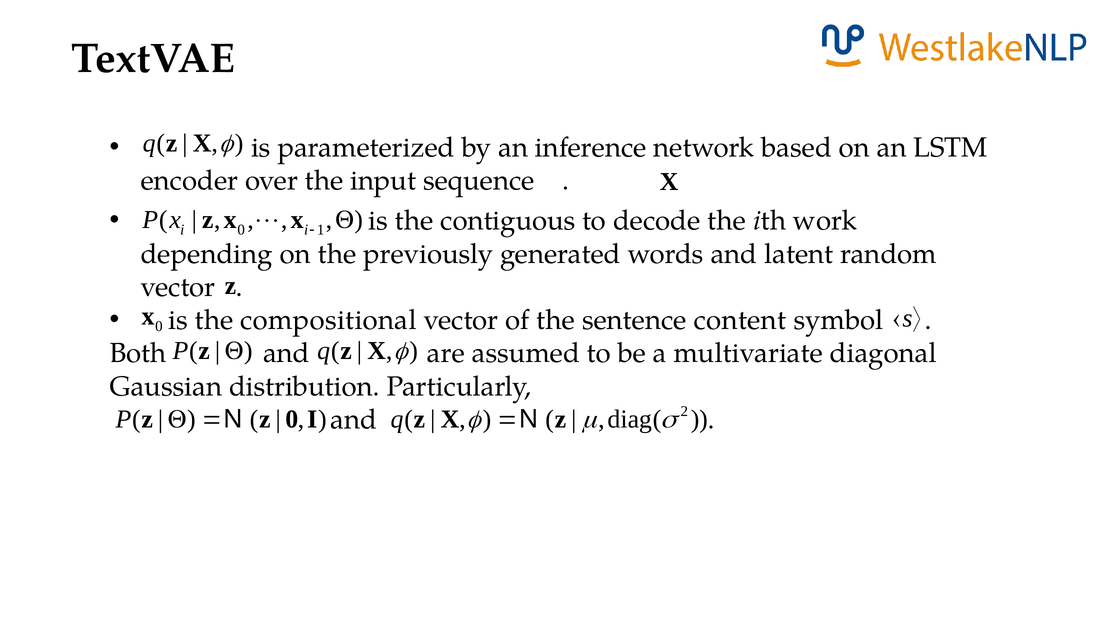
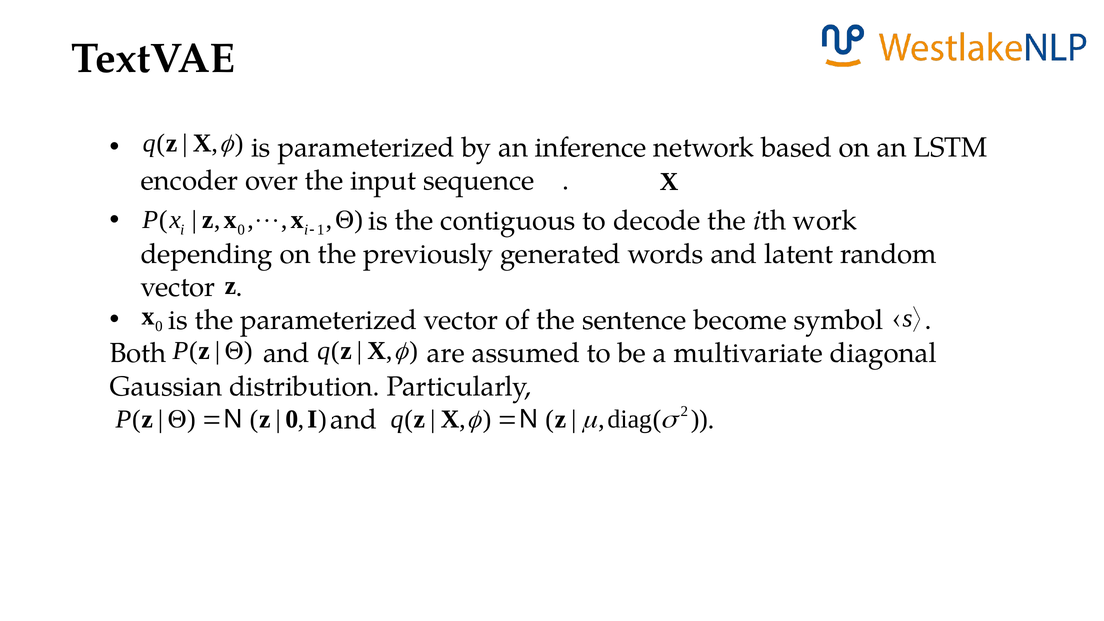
the compositional: compositional -> parameterized
content: content -> become
